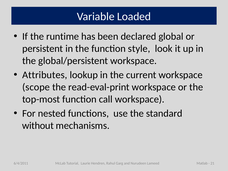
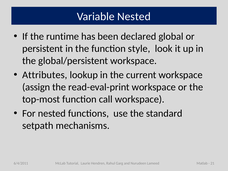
Variable Loaded: Loaded -> Nested
scope: scope -> assign
without: without -> setpath
